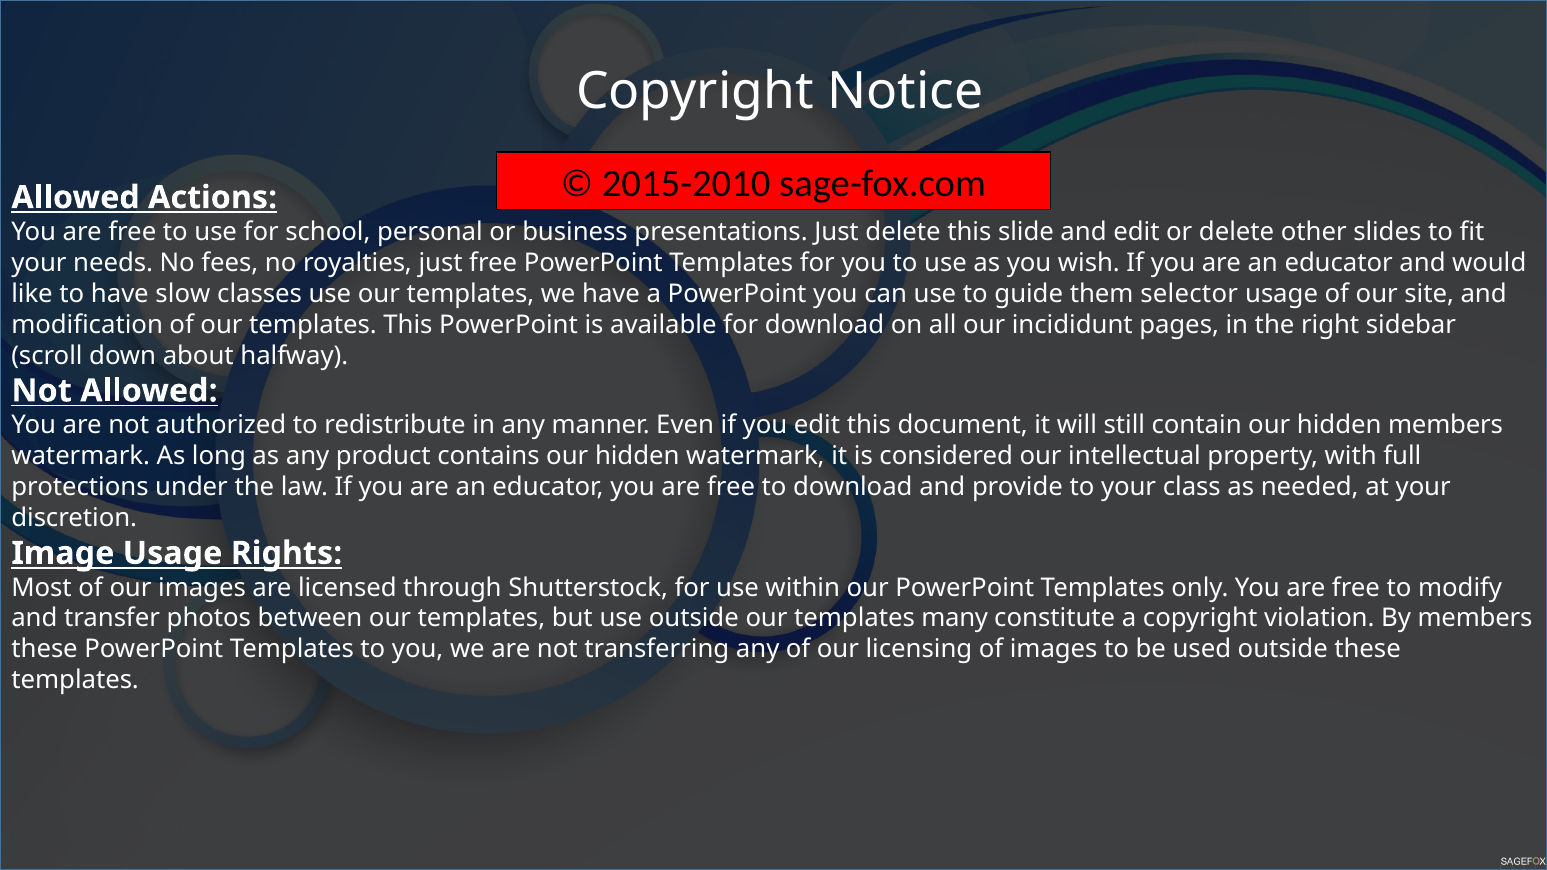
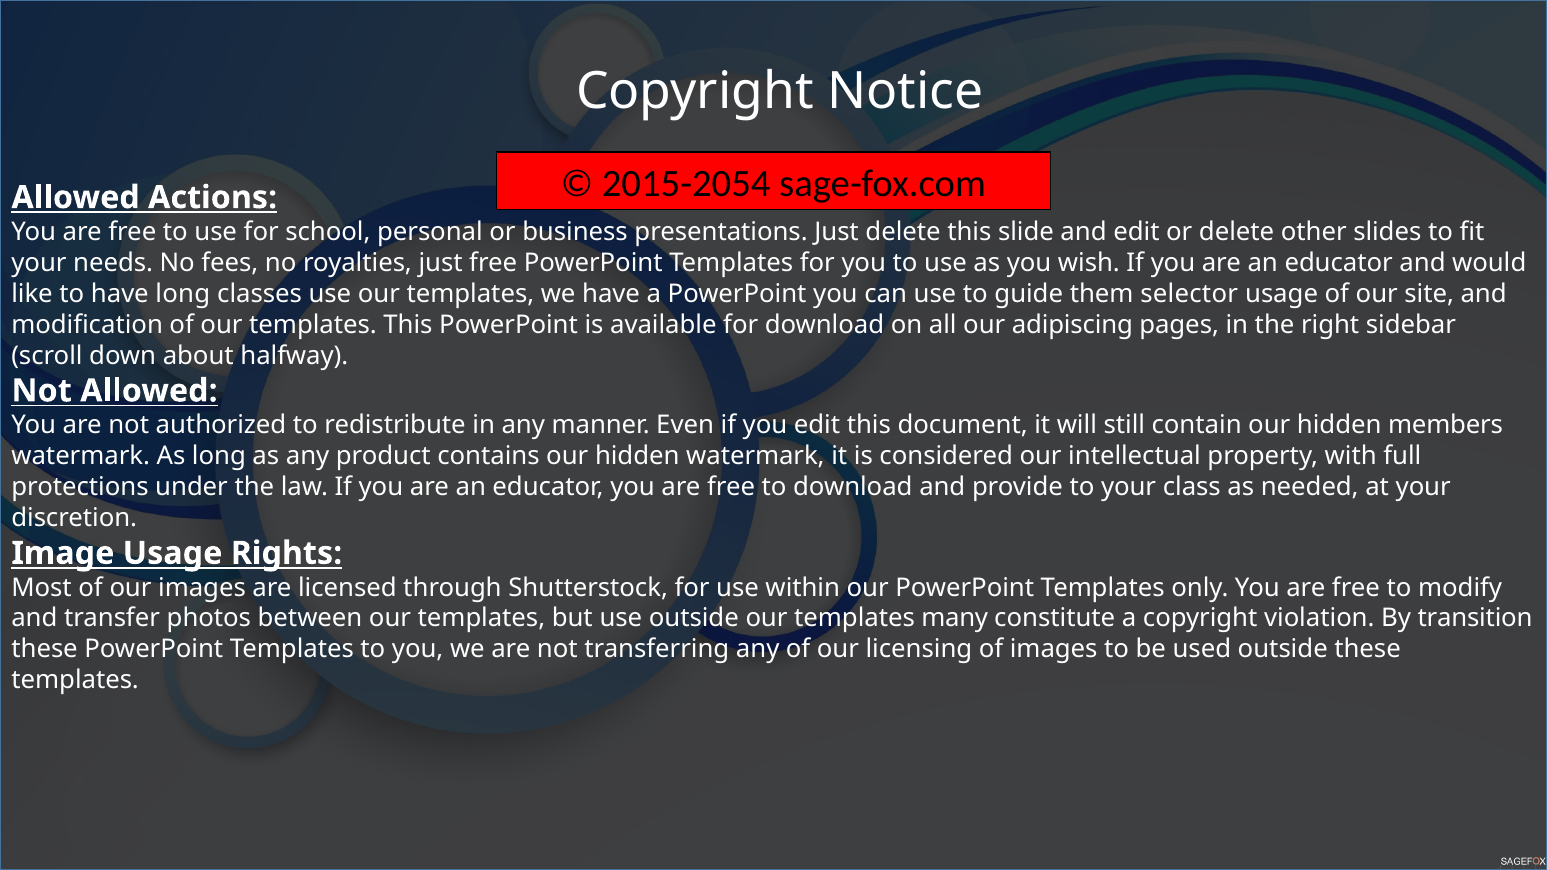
2015-2010: 2015-2010 -> 2015-2054
have slow: slow -> long
incididunt: incididunt -> adipiscing
By members: members -> transition
